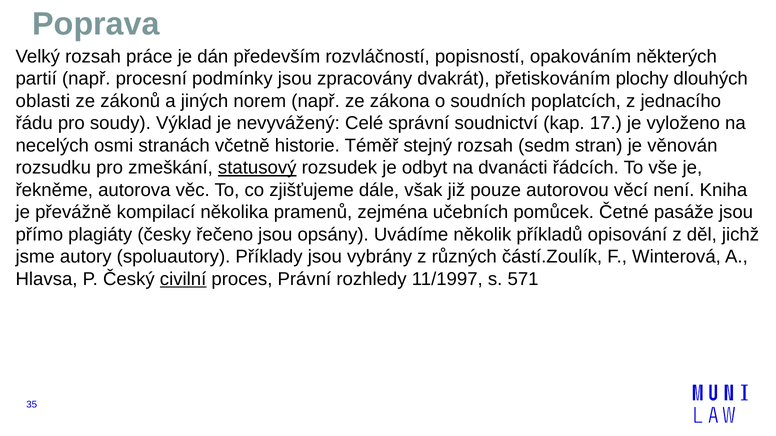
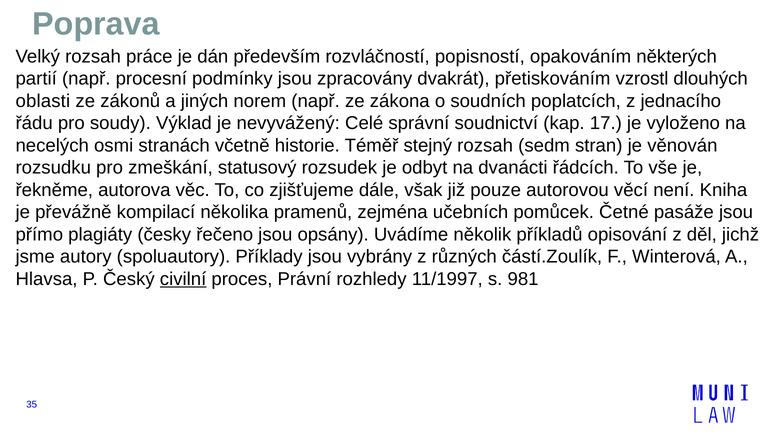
plochy: plochy -> vzrostl
statusový underline: present -> none
571: 571 -> 981
